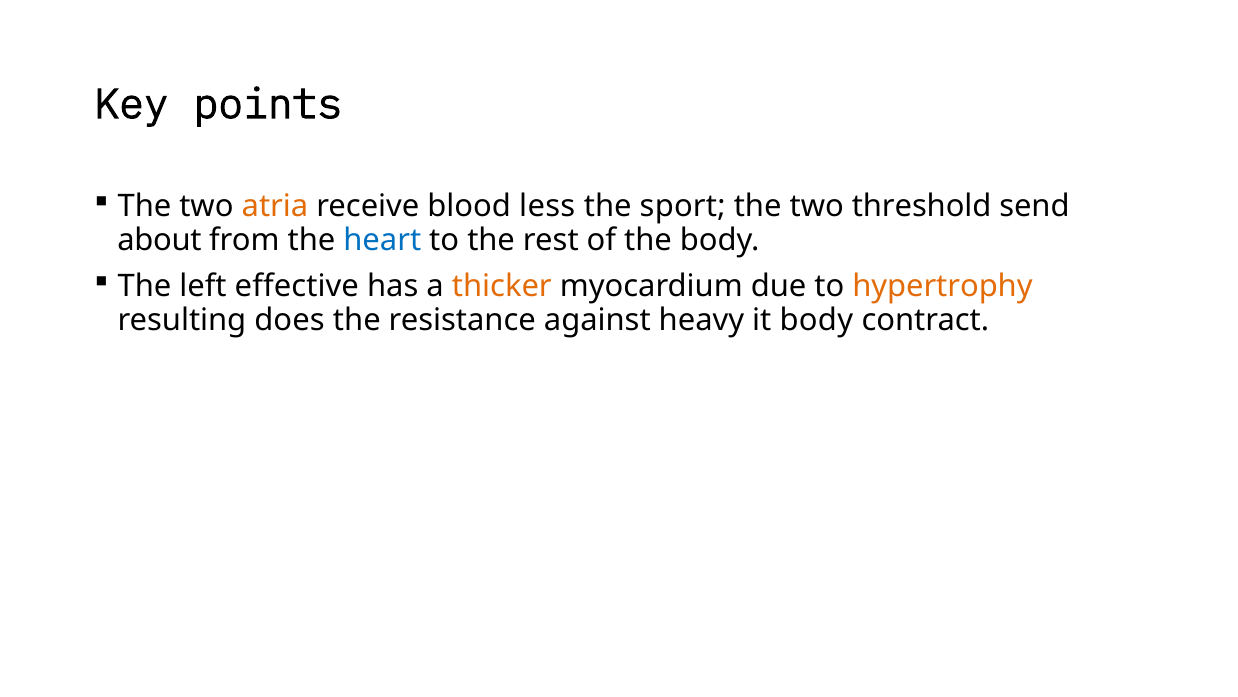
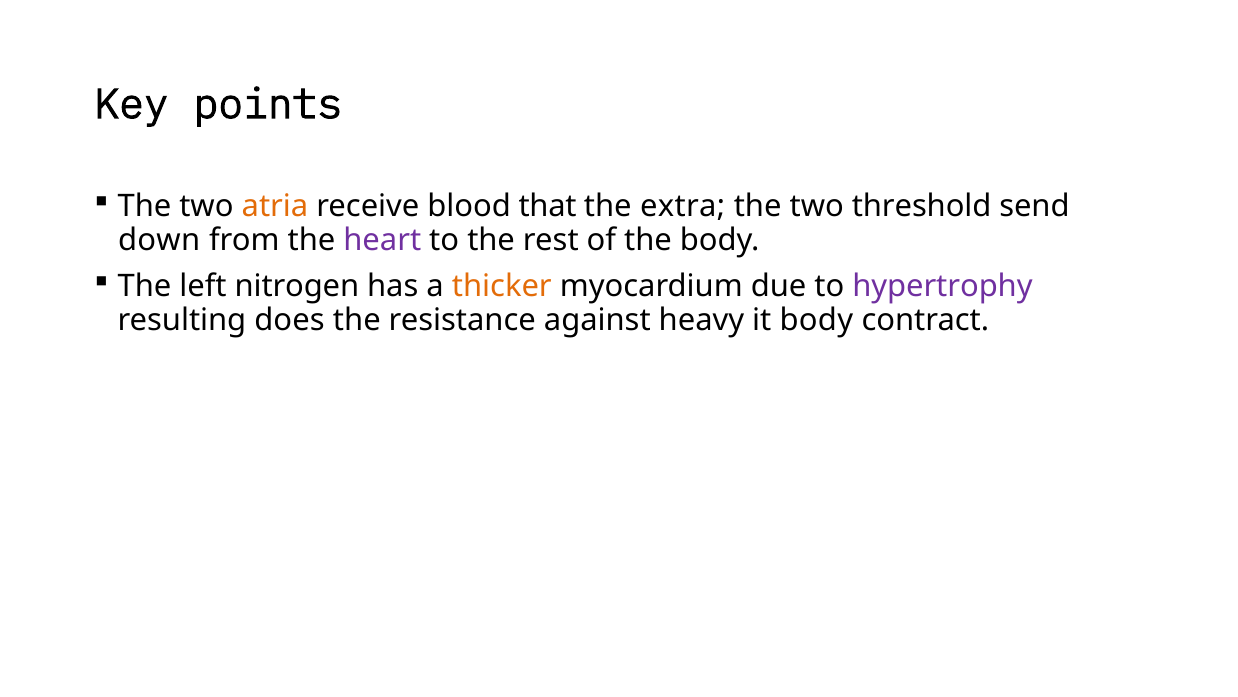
less: less -> that
sport: sport -> extra
about: about -> down
heart colour: blue -> purple
effective: effective -> nitrogen
hypertrophy colour: orange -> purple
